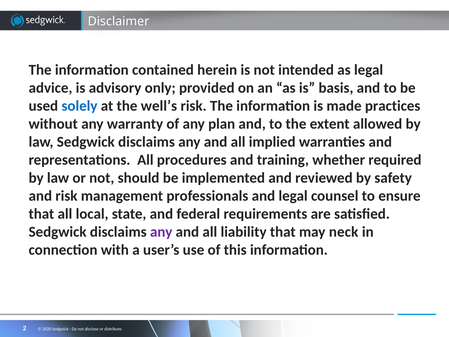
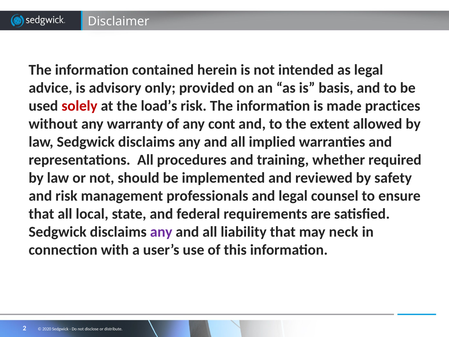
solely colour: blue -> red
well’s: well’s -> load’s
plan: plan -> cont
